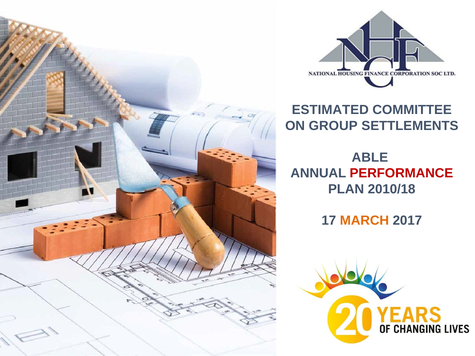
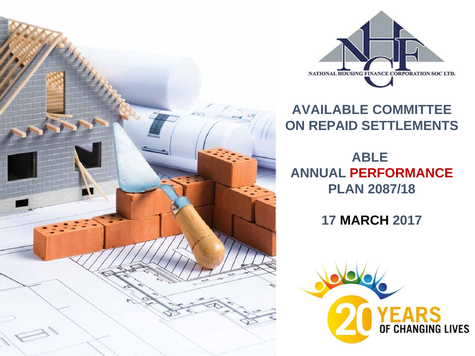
ESTIMATED: ESTIMATED -> AVAILABLE
GROUP: GROUP -> REPAID
2010/18: 2010/18 -> 2087/18
MARCH colour: orange -> black
